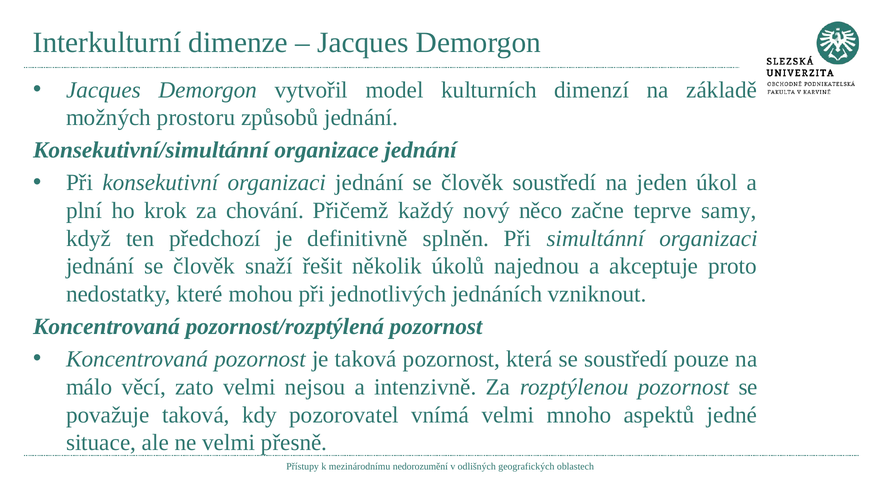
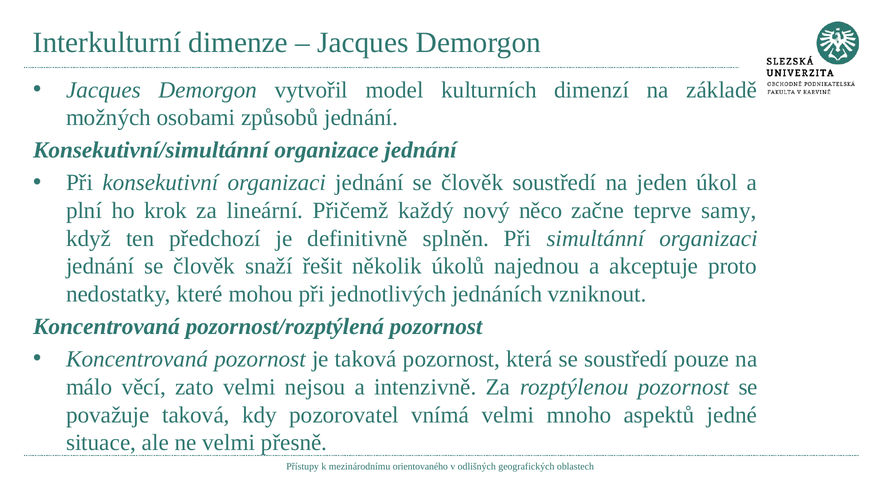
prostoru: prostoru -> osobami
chování: chování -> lineární
nedorozumění: nedorozumění -> orientovaného
